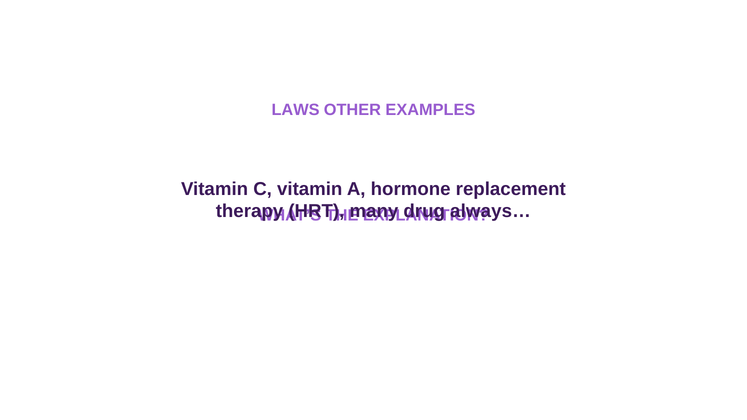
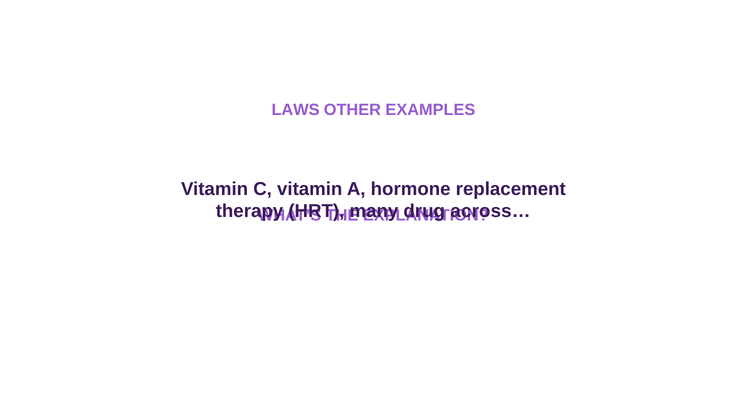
always…: always… -> across…
